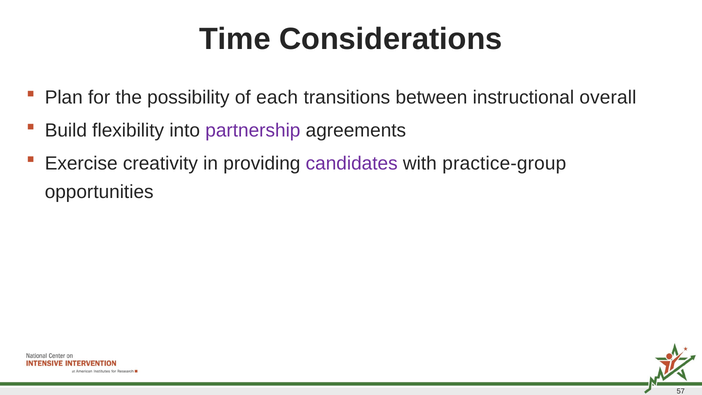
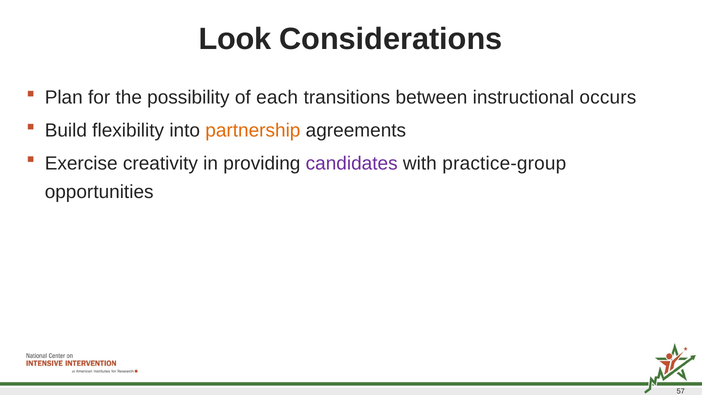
Time: Time -> Look
overall: overall -> occurs
partnership colour: purple -> orange
